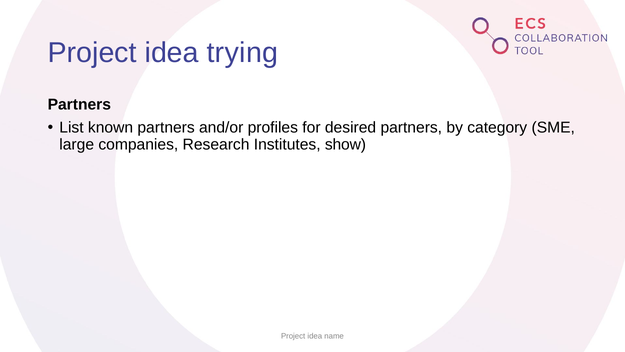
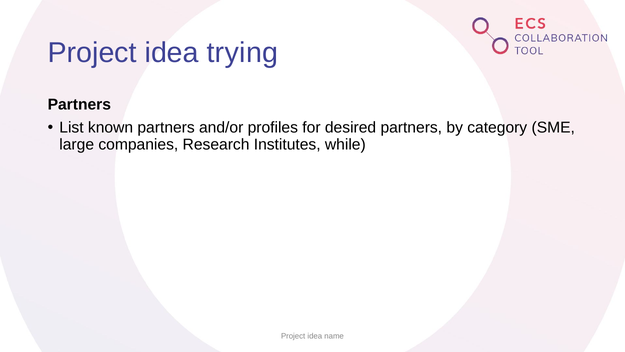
show: show -> while
